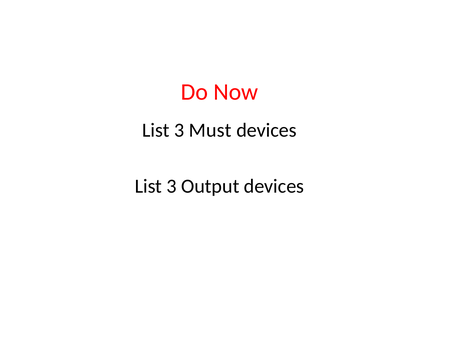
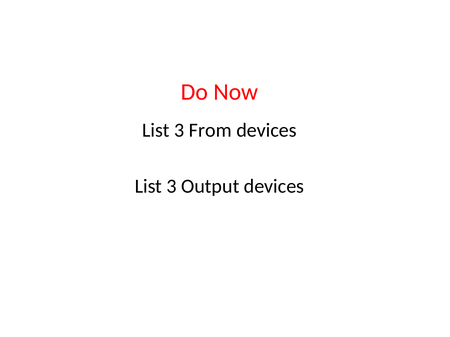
Must: Must -> From
